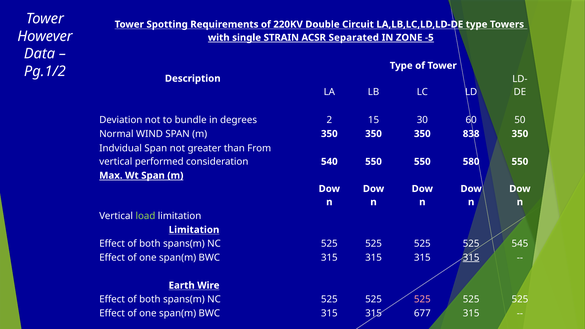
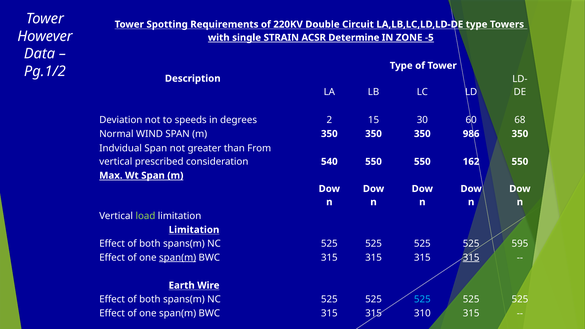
Separated: Separated -> Determine
bundle: bundle -> speeds
50: 50 -> 68
838: 838 -> 986
performed: performed -> prescribed
580: 580 -> 162
545: 545 -> 595
span(m at (178, 258) underline: none -> present
525 at (422, 299) colour: pink -> light blue
677: 677 -> 310
